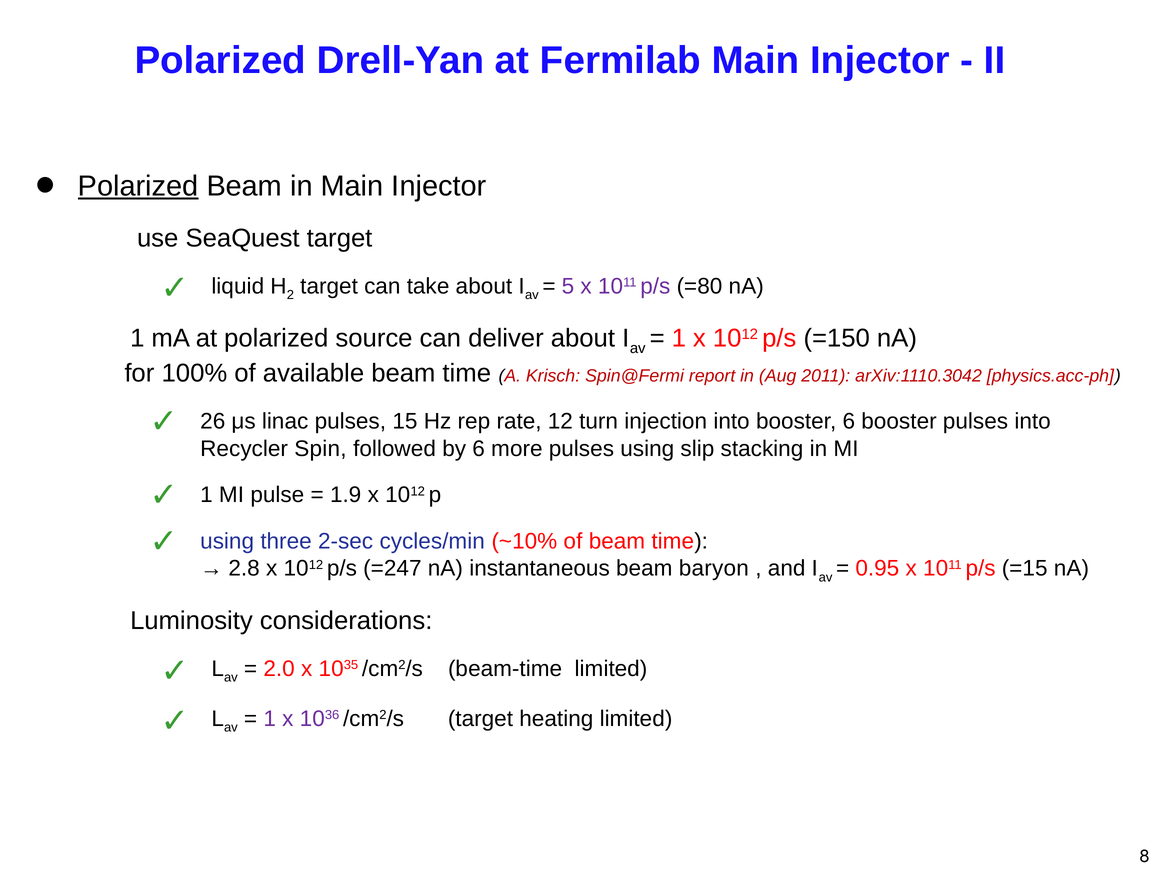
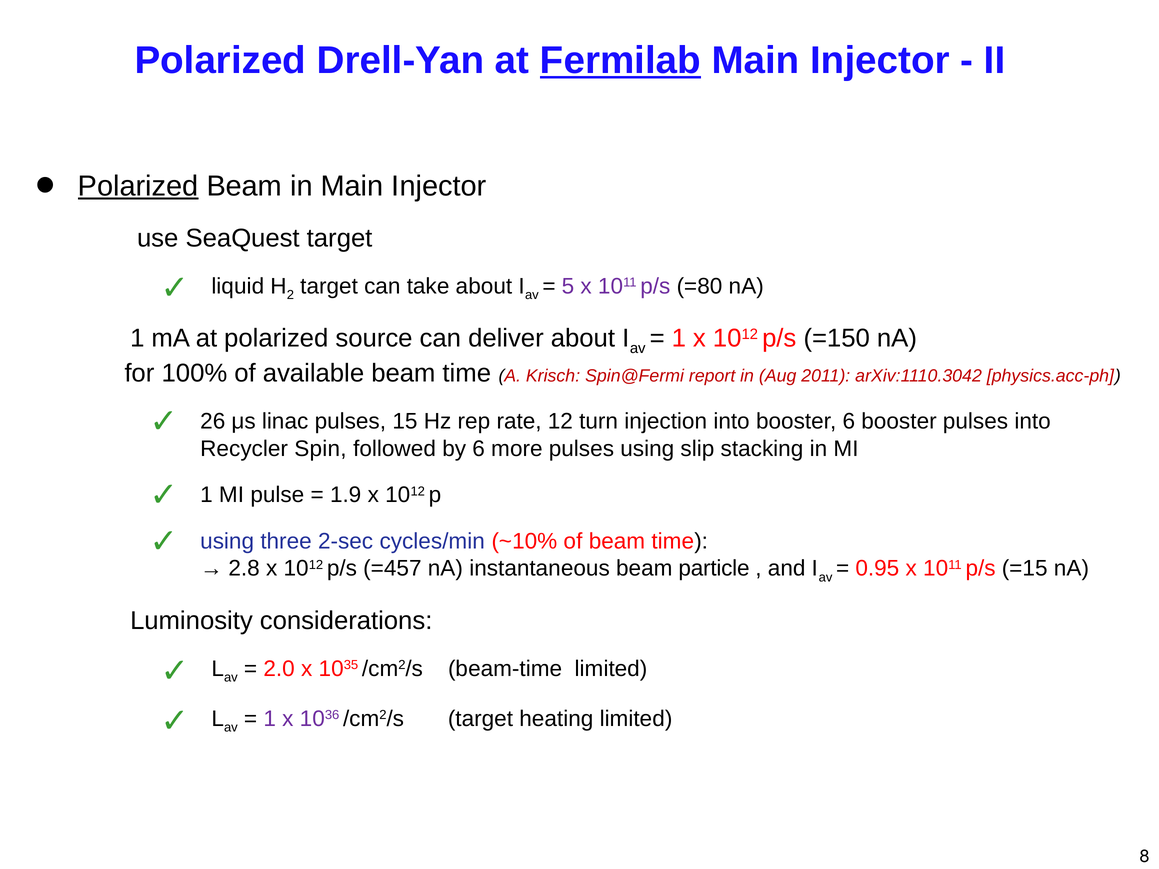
Fermilab underline: none -> present
=247: =247 -> =457
baryon: baryon -> particle
